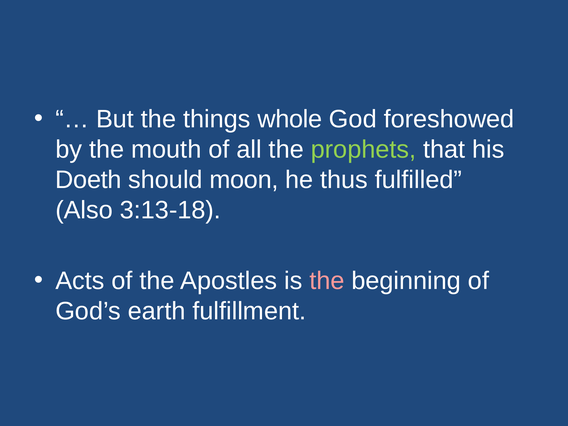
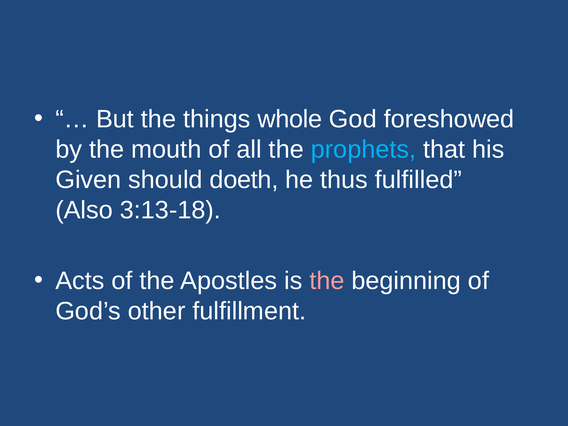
prophets colour: light green -> light blue
Doeth: Doeth -> Given
moon: moon -> doeth
earth: earth -> other
